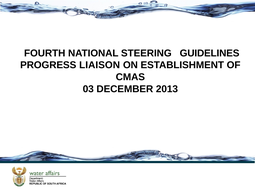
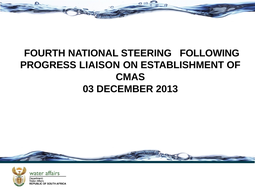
GUIDELINES: GUIDELINES -> FOLLOWING
